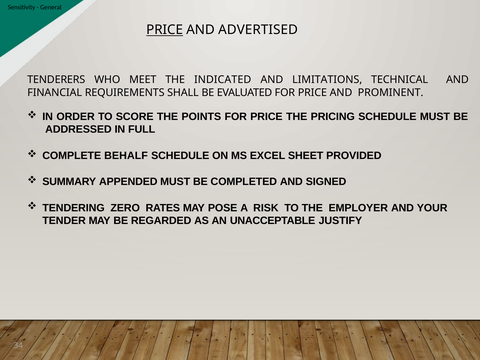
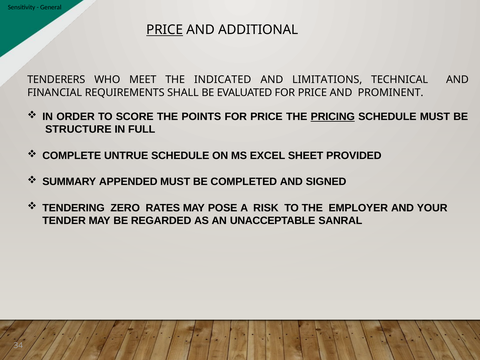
ADVERTISED: ADVERTISED -> ADDITIONAL
PRICING underline: none -> present
ADDRESSED: ADDRESSED -> STRUCTURE
BEHALF: BEHALF -> UNTRUE
JUSTIFY: JUSTIFY -> SANRAL
